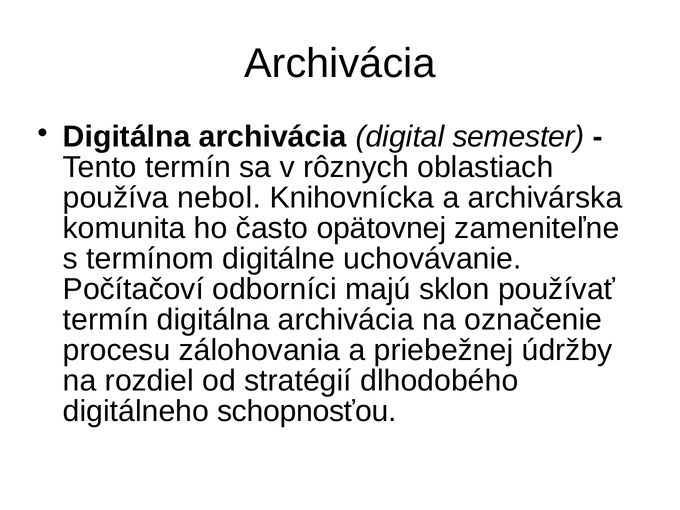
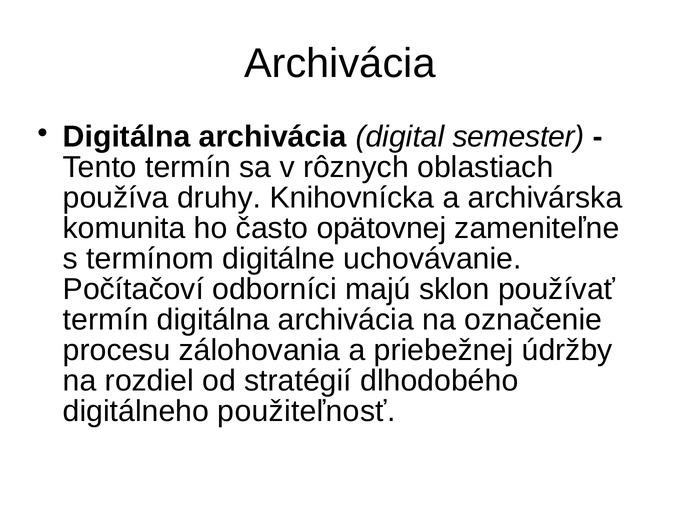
nebol: nebol -> druhy
schopnosťou: schopnosťou -> použiteľnosť
